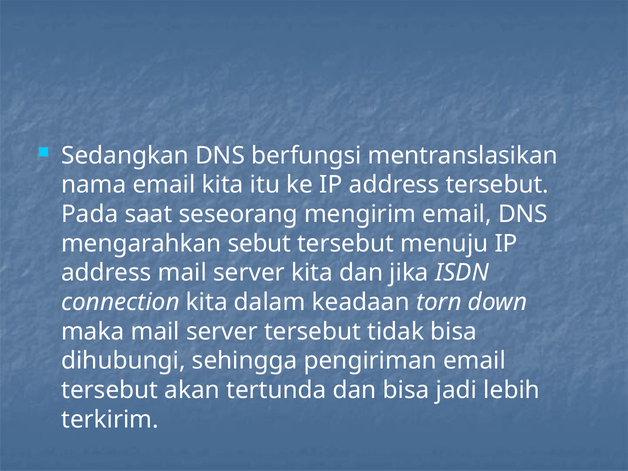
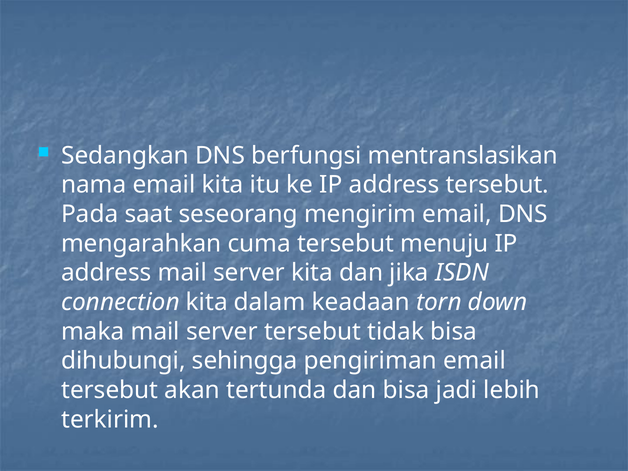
sebut: sebut -> cuma
